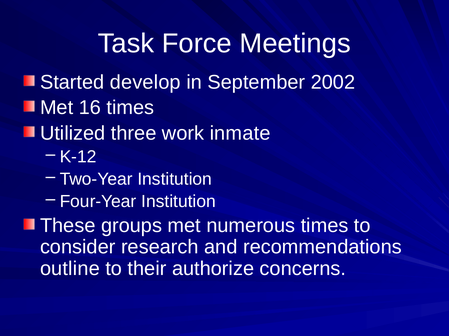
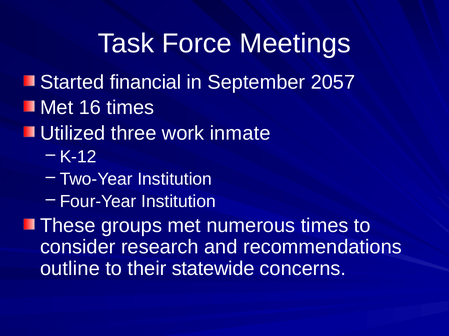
develop: develop -> financial
2002: 2002 -> 2057
authorize: authorize -> statewide
